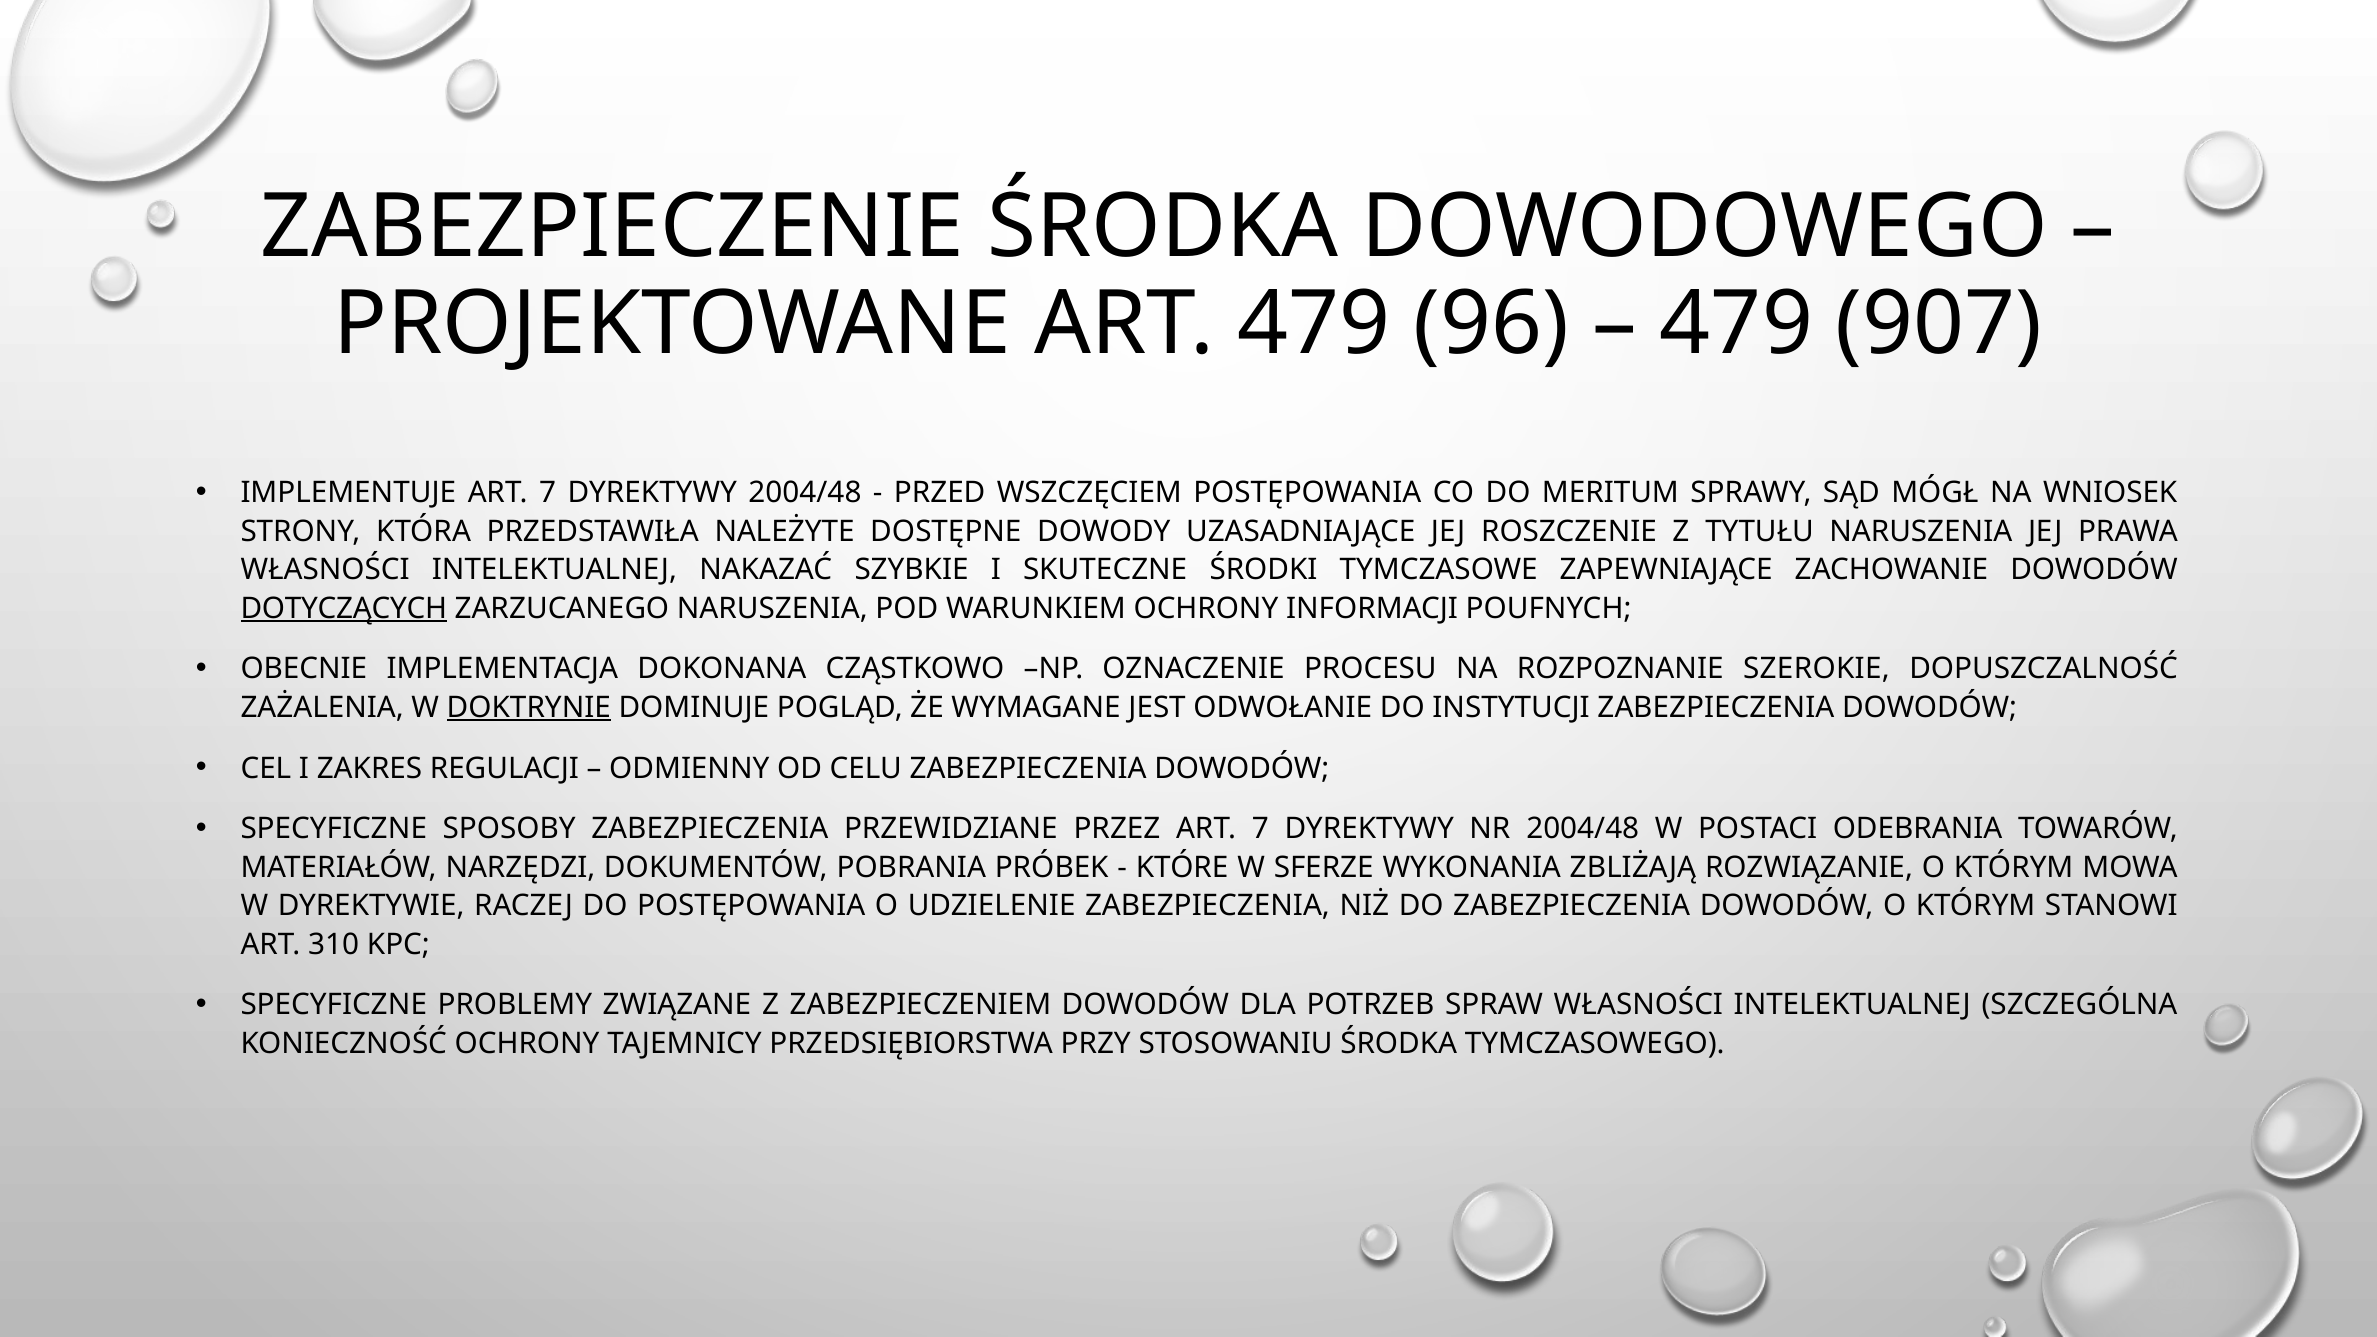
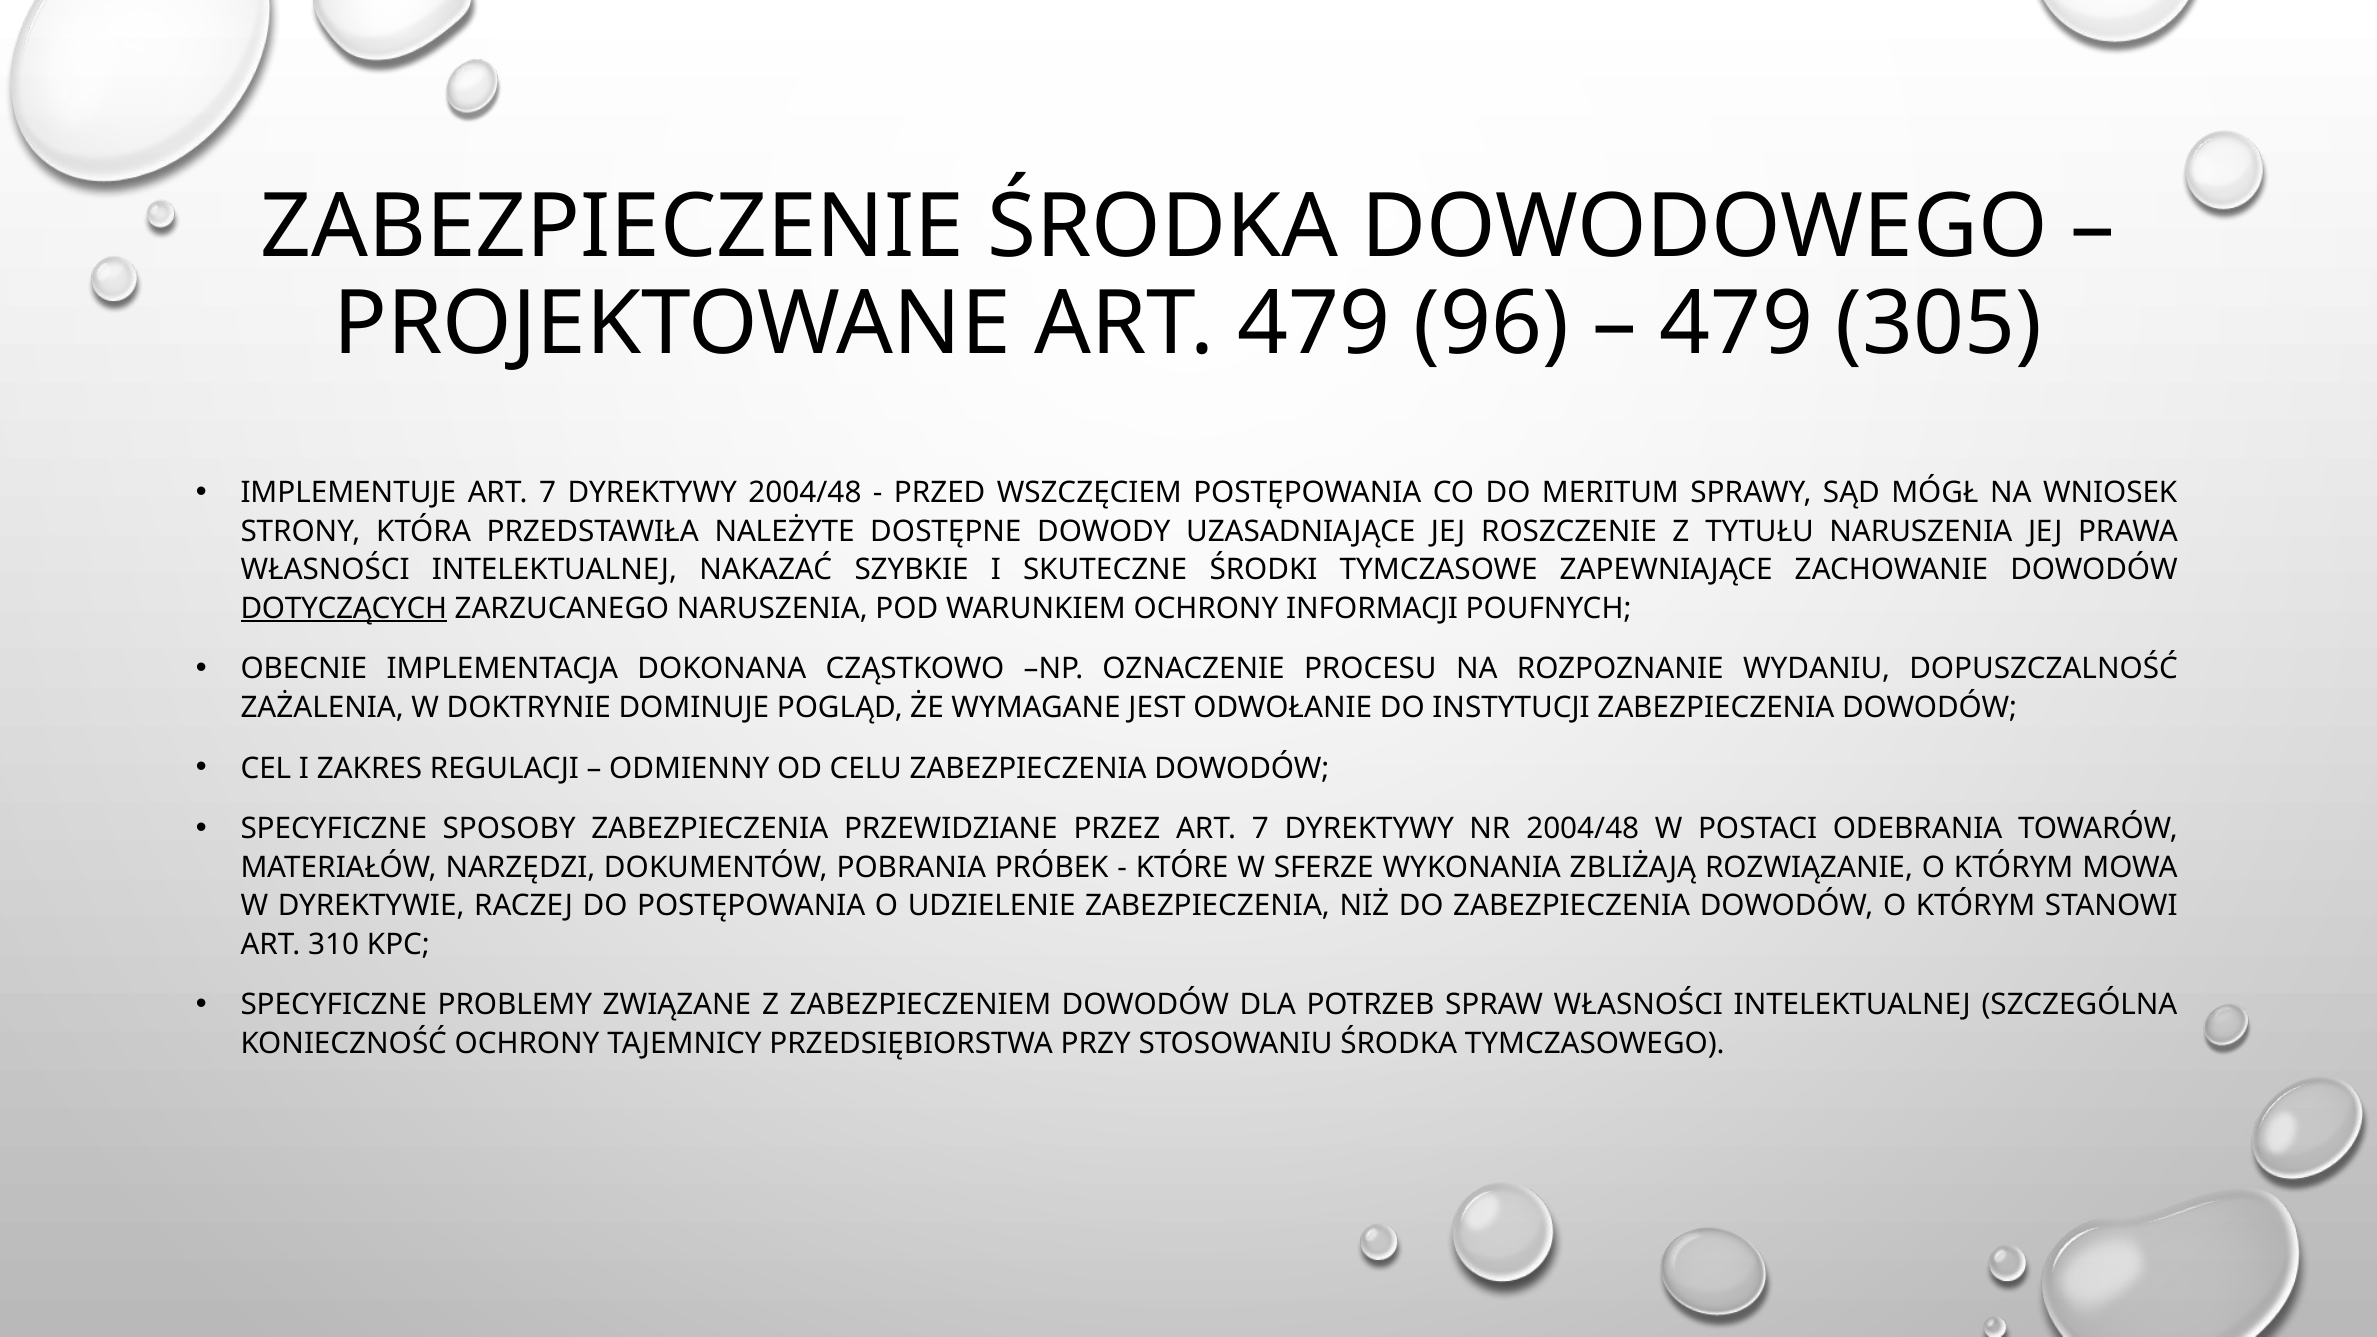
907: 907 -> 305
SZEROKIE: SZEROKIE -> WYDANIU
DOKTRYNIE underline: present -> none
